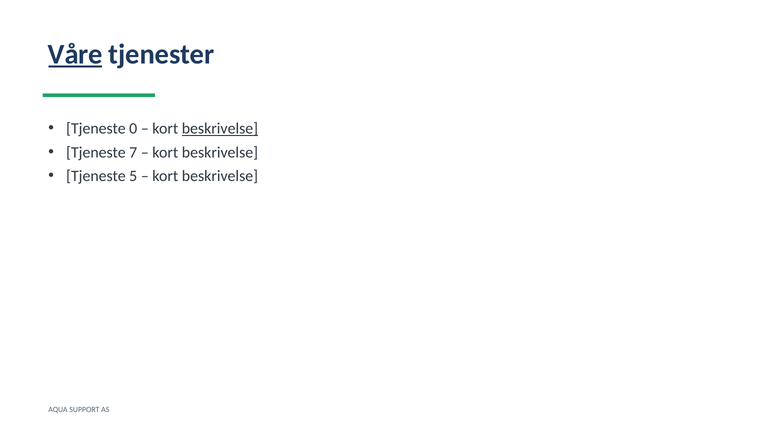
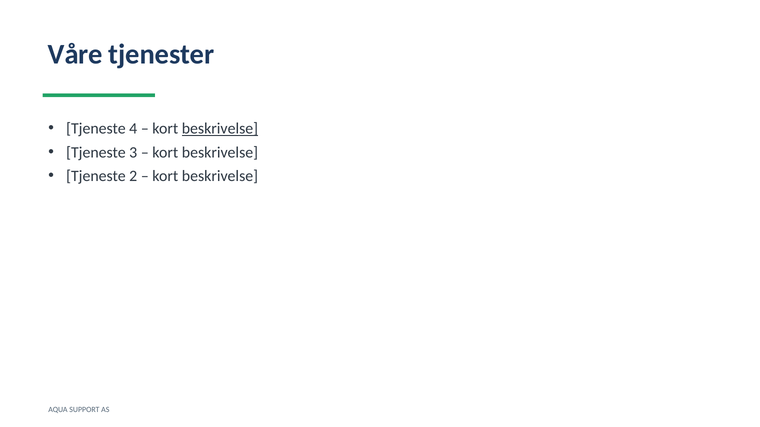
Våre underline: present -> none
0: 0 -> 4
7: 7 -> 3
5: 5 -> 2
